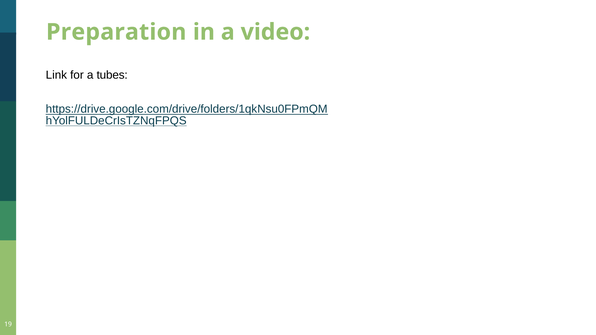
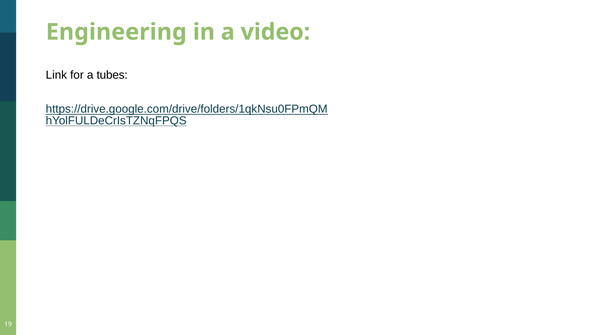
Preparation: Preparation -> Engineering
